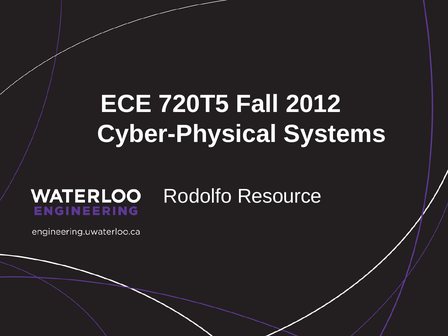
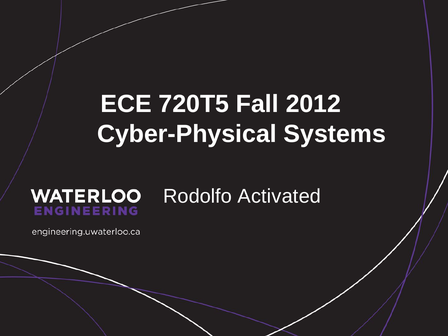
Resource: Resource -> Activated
